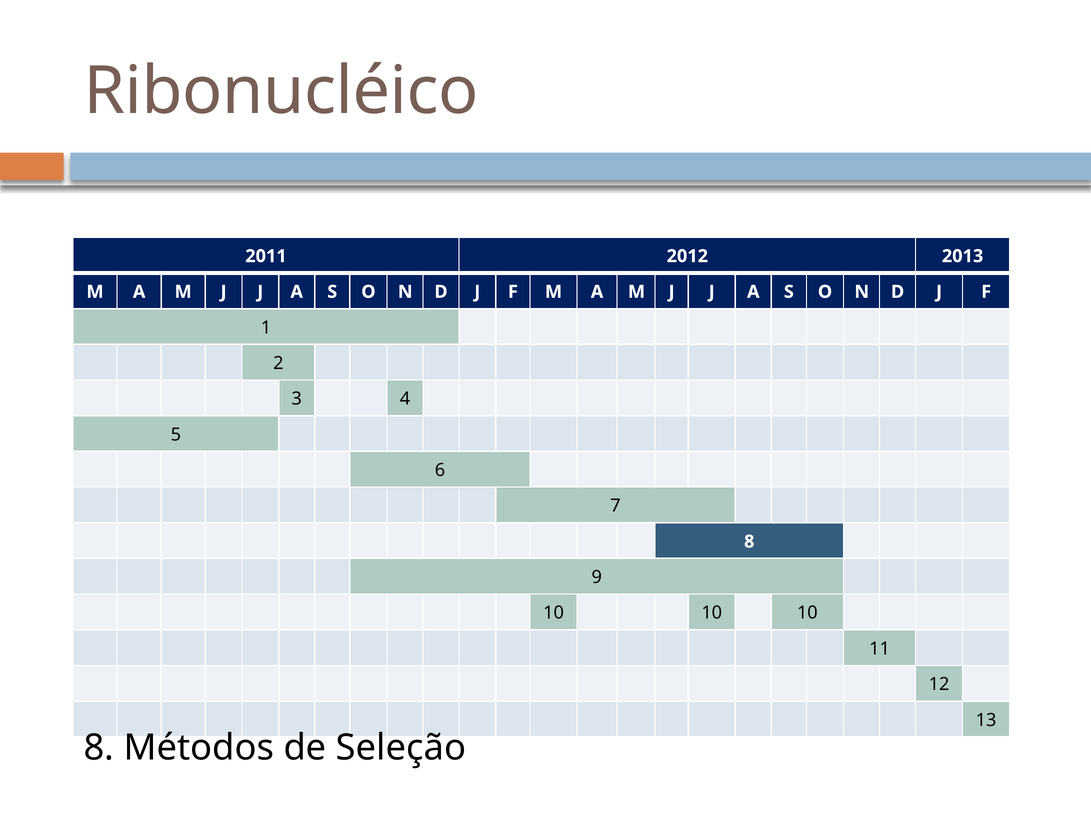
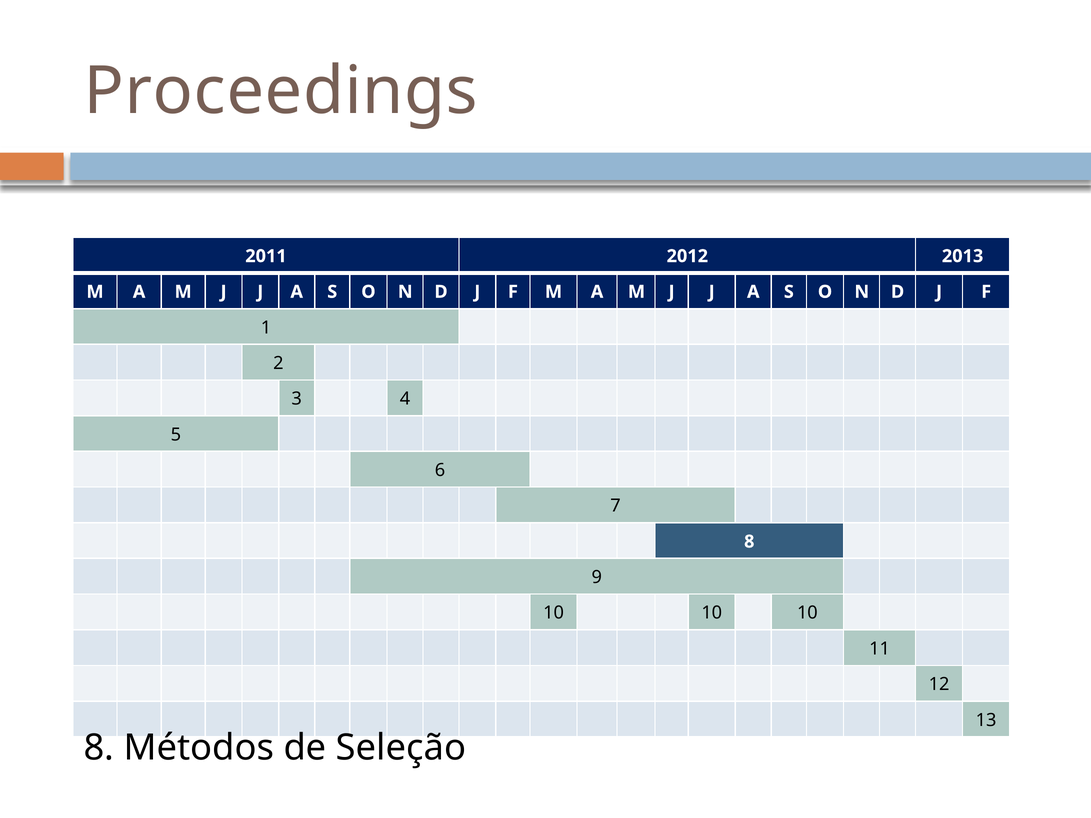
Ribonucléico: Ribonucléico -> Proceedings
